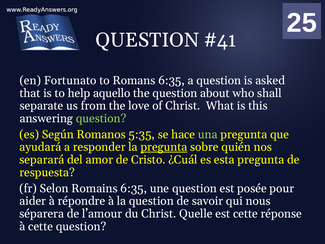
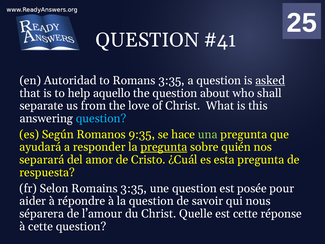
Fortunato: Fortunato -> Autoridad
Romans 6:35: 6:35 -> 3:35
asked underline: none -> present
question at (101, 118) colour: light green -> light blue
5:35: 5:35 -> 9:35
Romains 6:35: 6:35 -> 3:35
